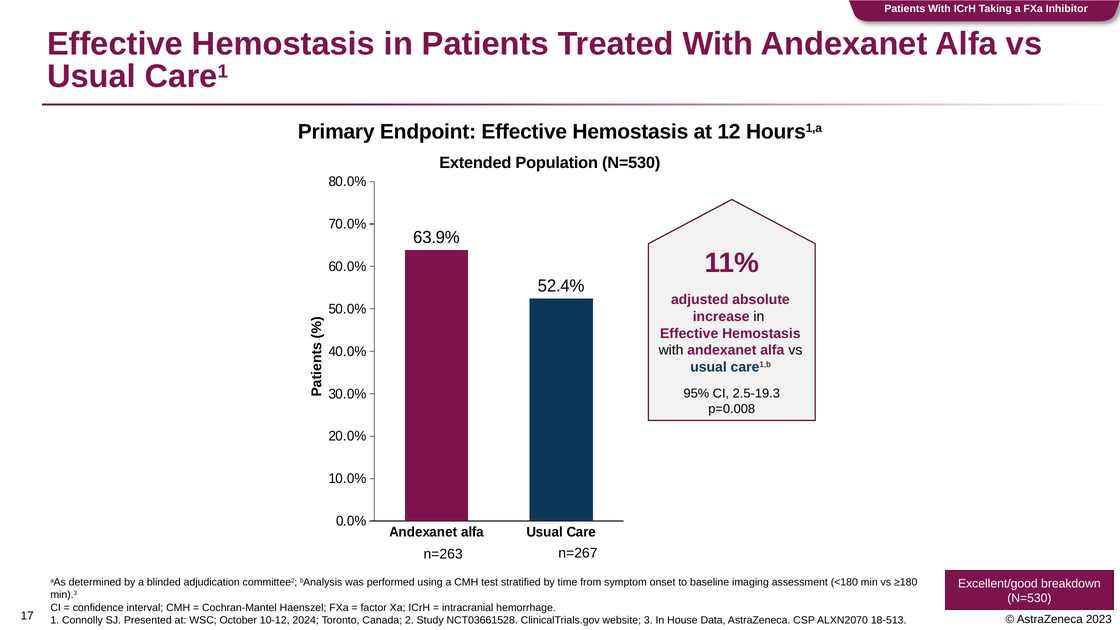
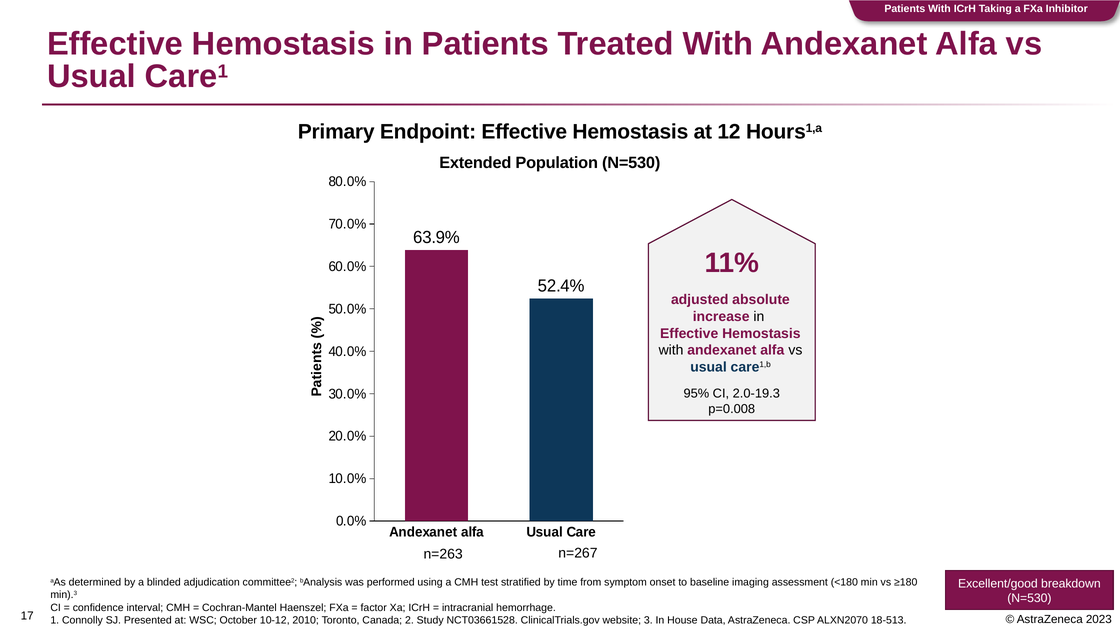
2.5-19.3: 2.5-19.3 -> 2.0-19.3
2024: 2024 -> 2010
